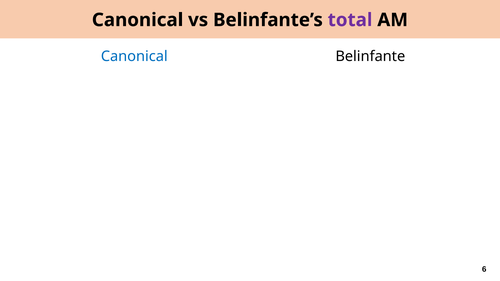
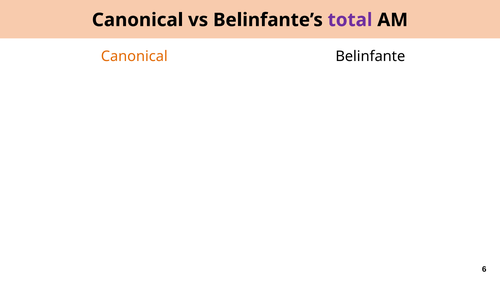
Canonical at (134, 56) colour: blue -> orange
